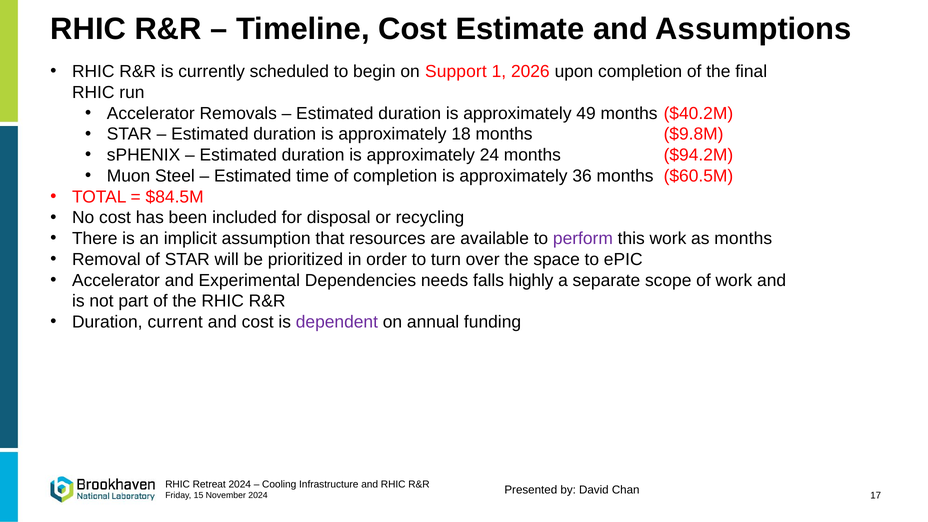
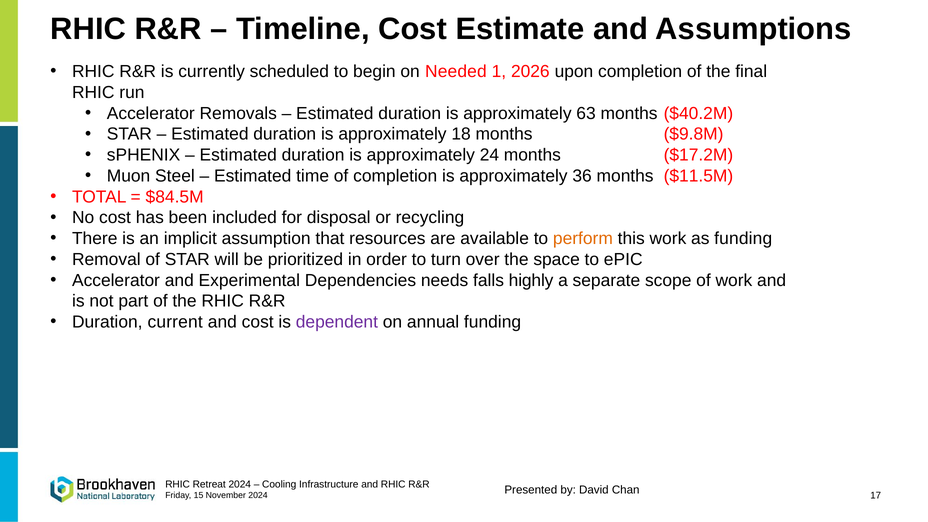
Support: Support -> Needed
49: 49 -> 63
$94.2M: $94.2M -> $17.2M
$60.5M: $60.5M -> $11.5M
perform colour: purple -> orange
as months: months -> funding
